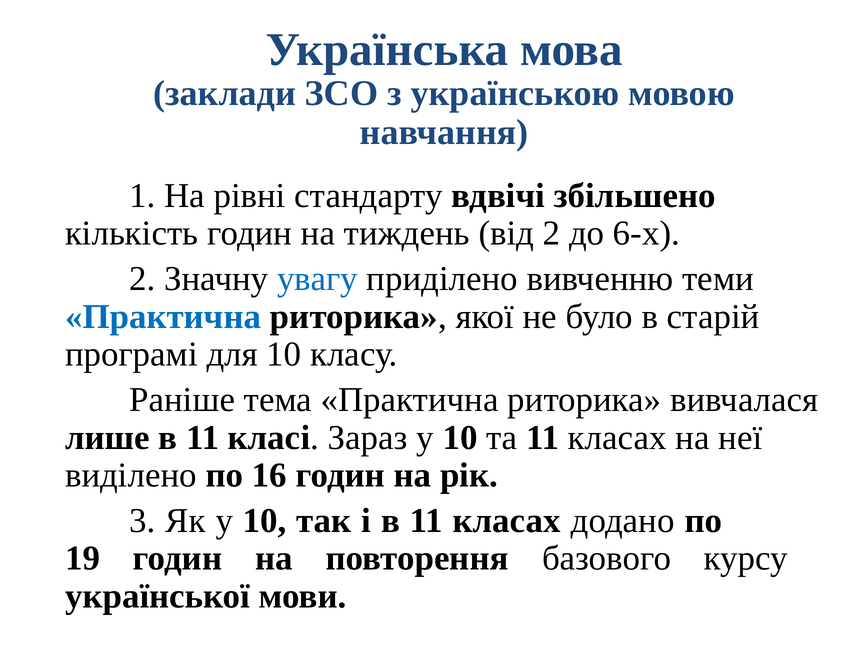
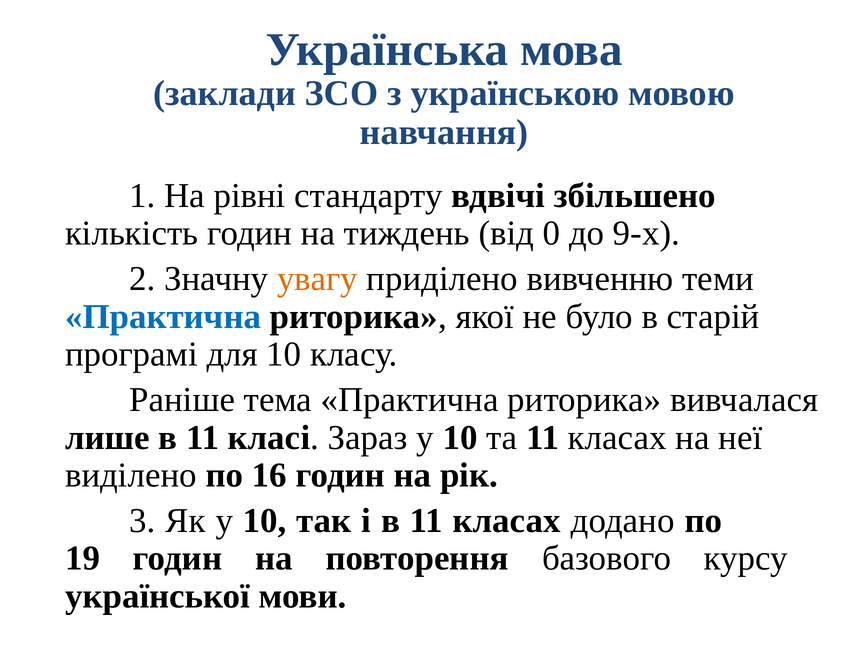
від 2: 2 -> 0
6-х: 6-х -> 9-х
увагу colour: blue -> orange
